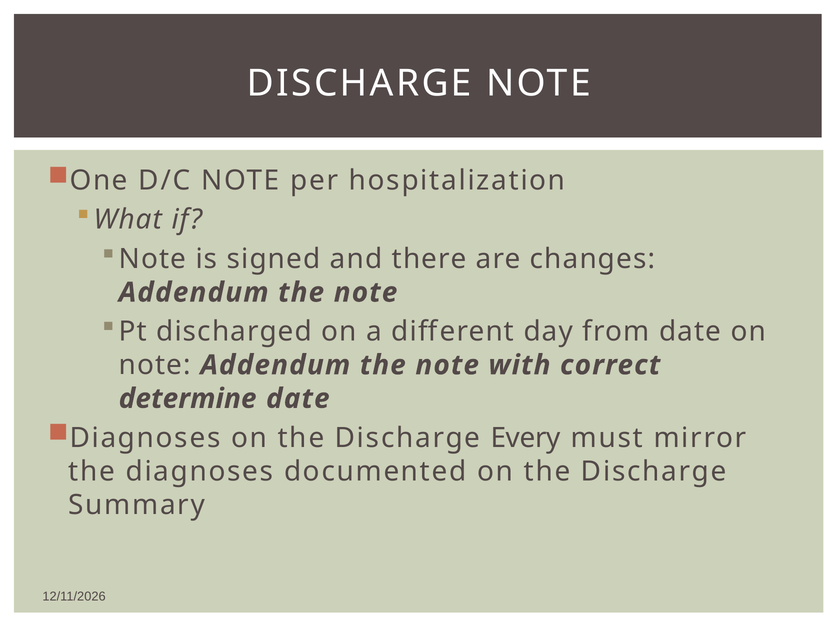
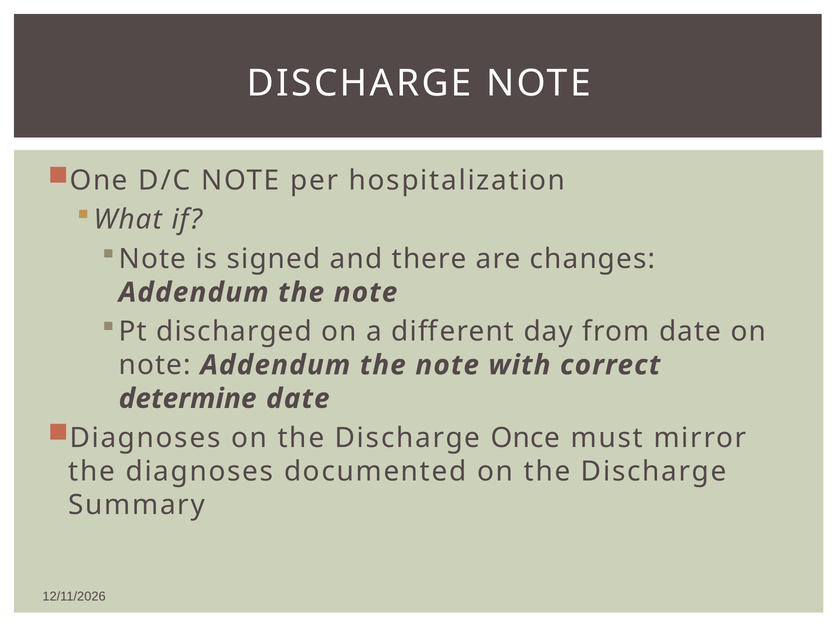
Every: Every -> Once
